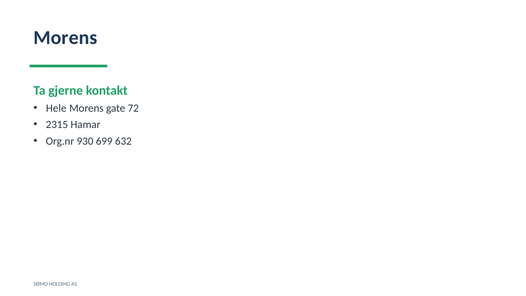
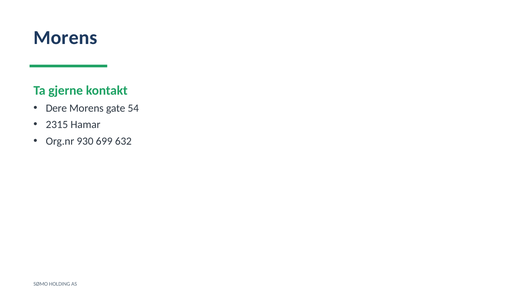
Hele: Hele -> Dere
72: 72 -> 54
